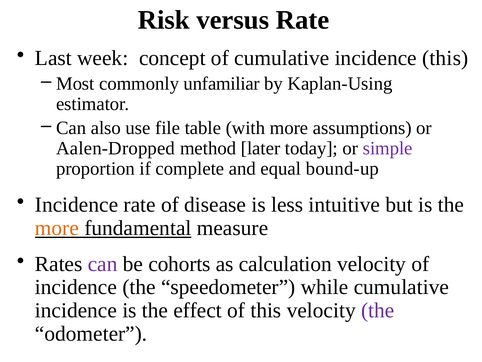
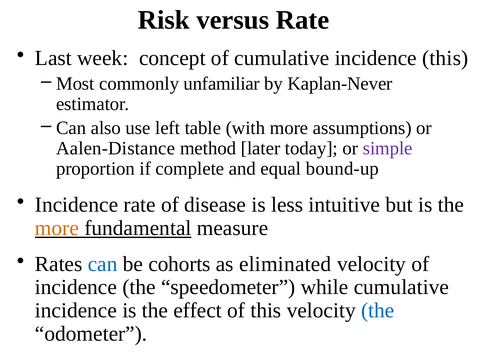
Kaplan-Using: Kaplan-Using -> Kaplan-Never
file: file -> left
Aalen-Dropped: Aalen-Dropped -> Aalen-Distance
can at (103, 264) colour: purple -> blue
calculation: calculation -> eliminated
the at (378, 310) colour: purple -> blue
